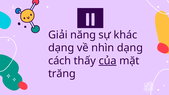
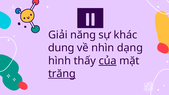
dạng at (61, 48): dạng -> dung
cách: cách -> hình
trăng underline: none -> present
